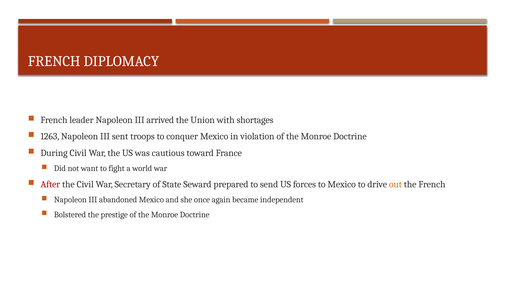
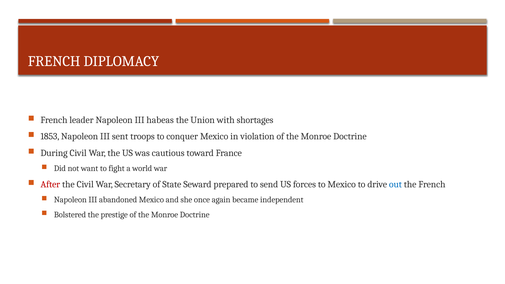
arrived: arrived -> habeas
1263: 1263 -> 1853
out colour: orange -> blue
